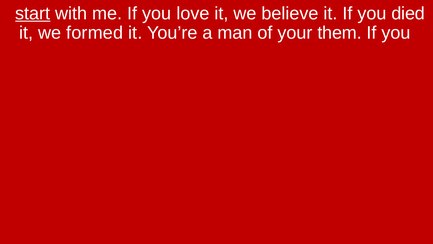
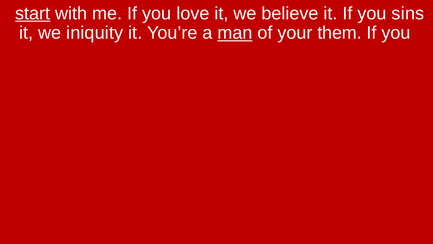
died: died -> sins
formed: formed -> iniquity
man underline: none -> present
